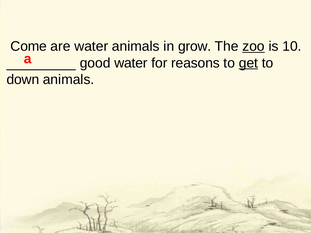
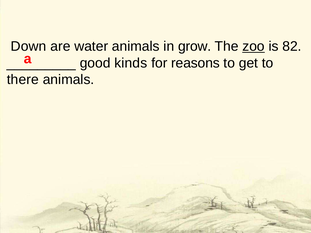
Come: Come -> Down
10: 10 -> 82
good water: water -> kinds
get underline: present -> none
down: down -> there
